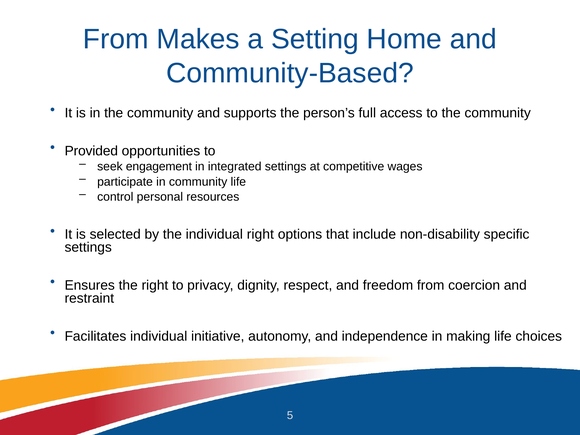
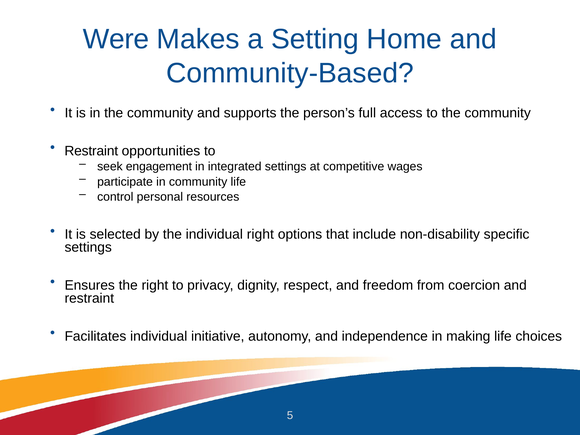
From at (116, 39): From -> Were
Provided at (91, 151): Provided -> Restraint
